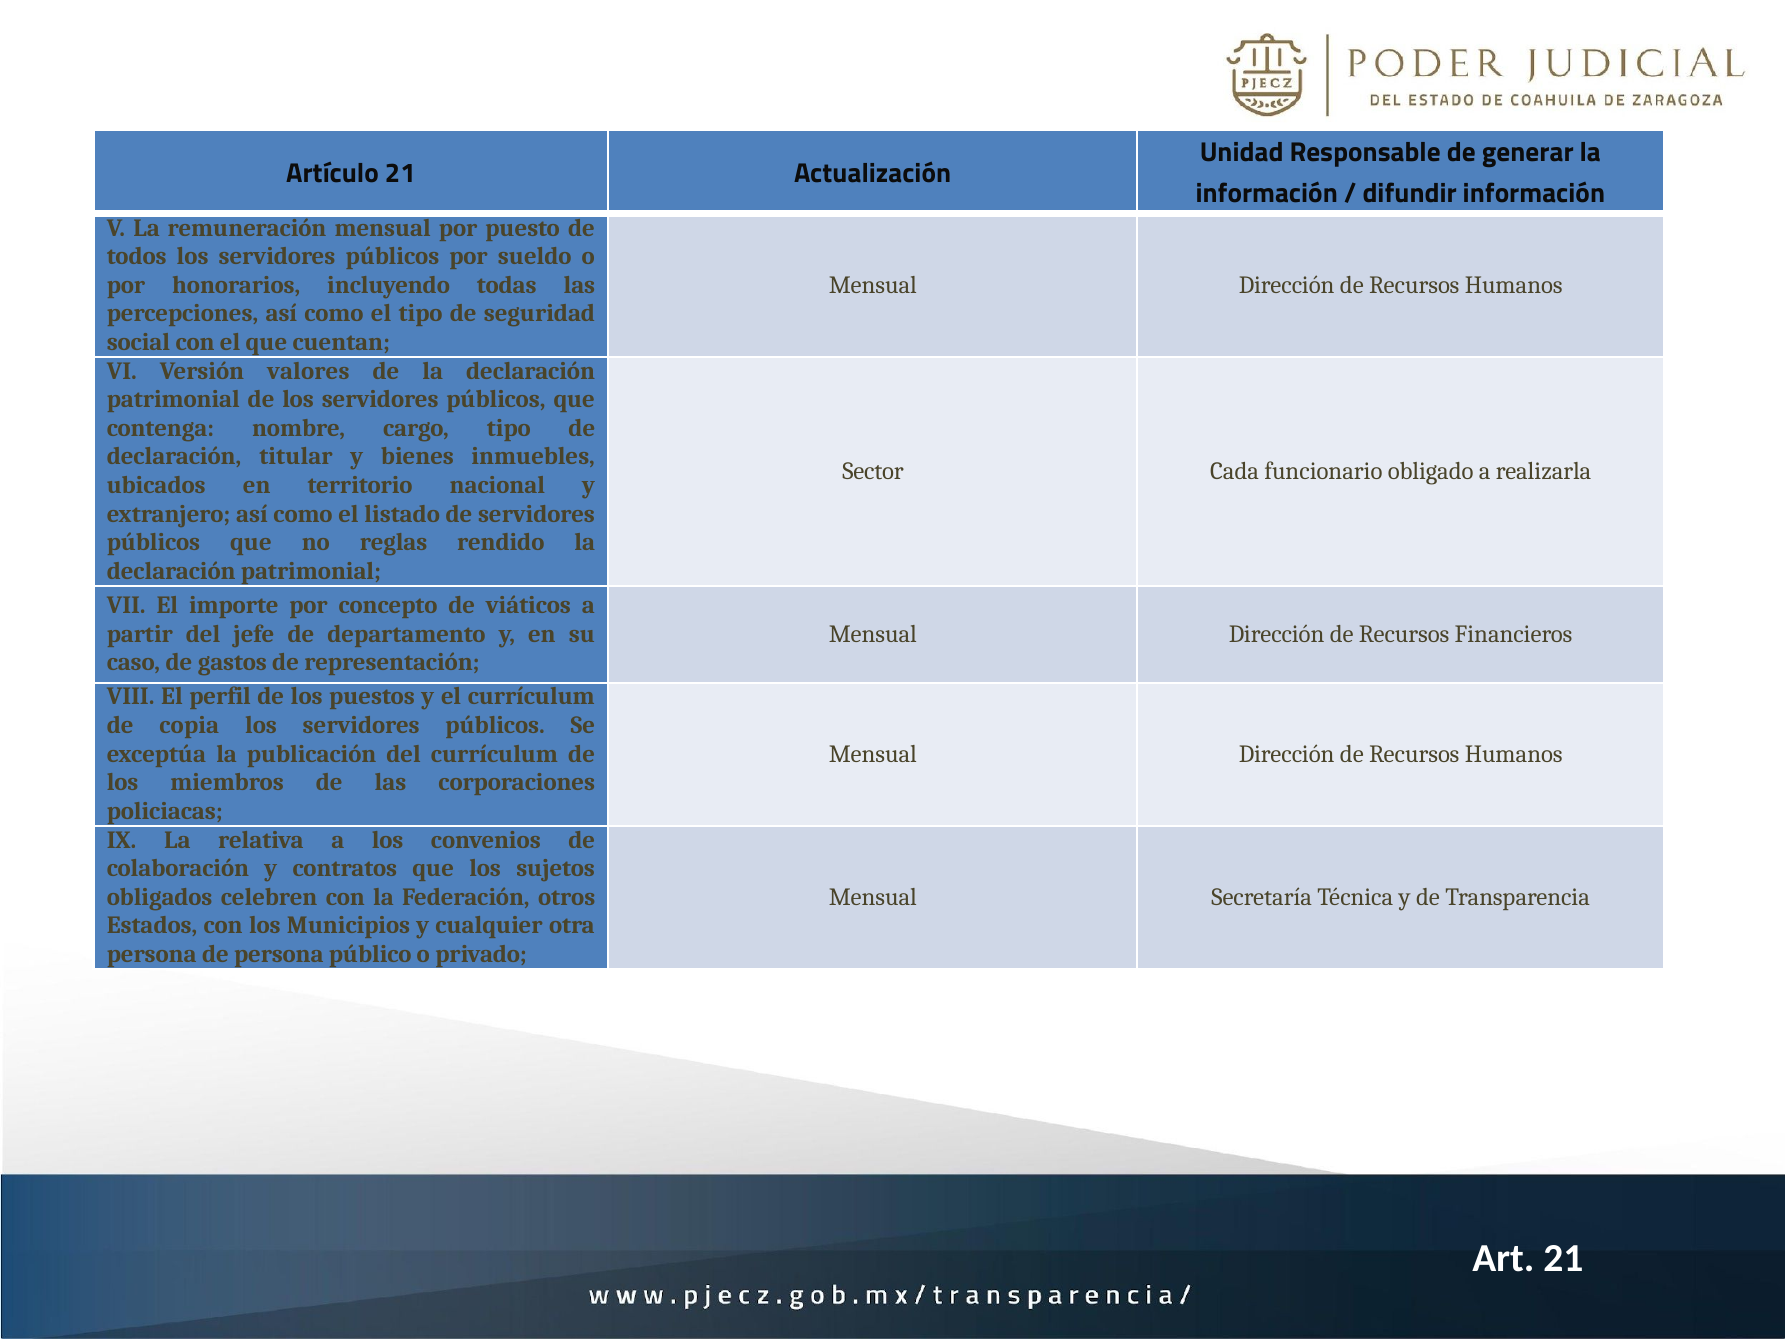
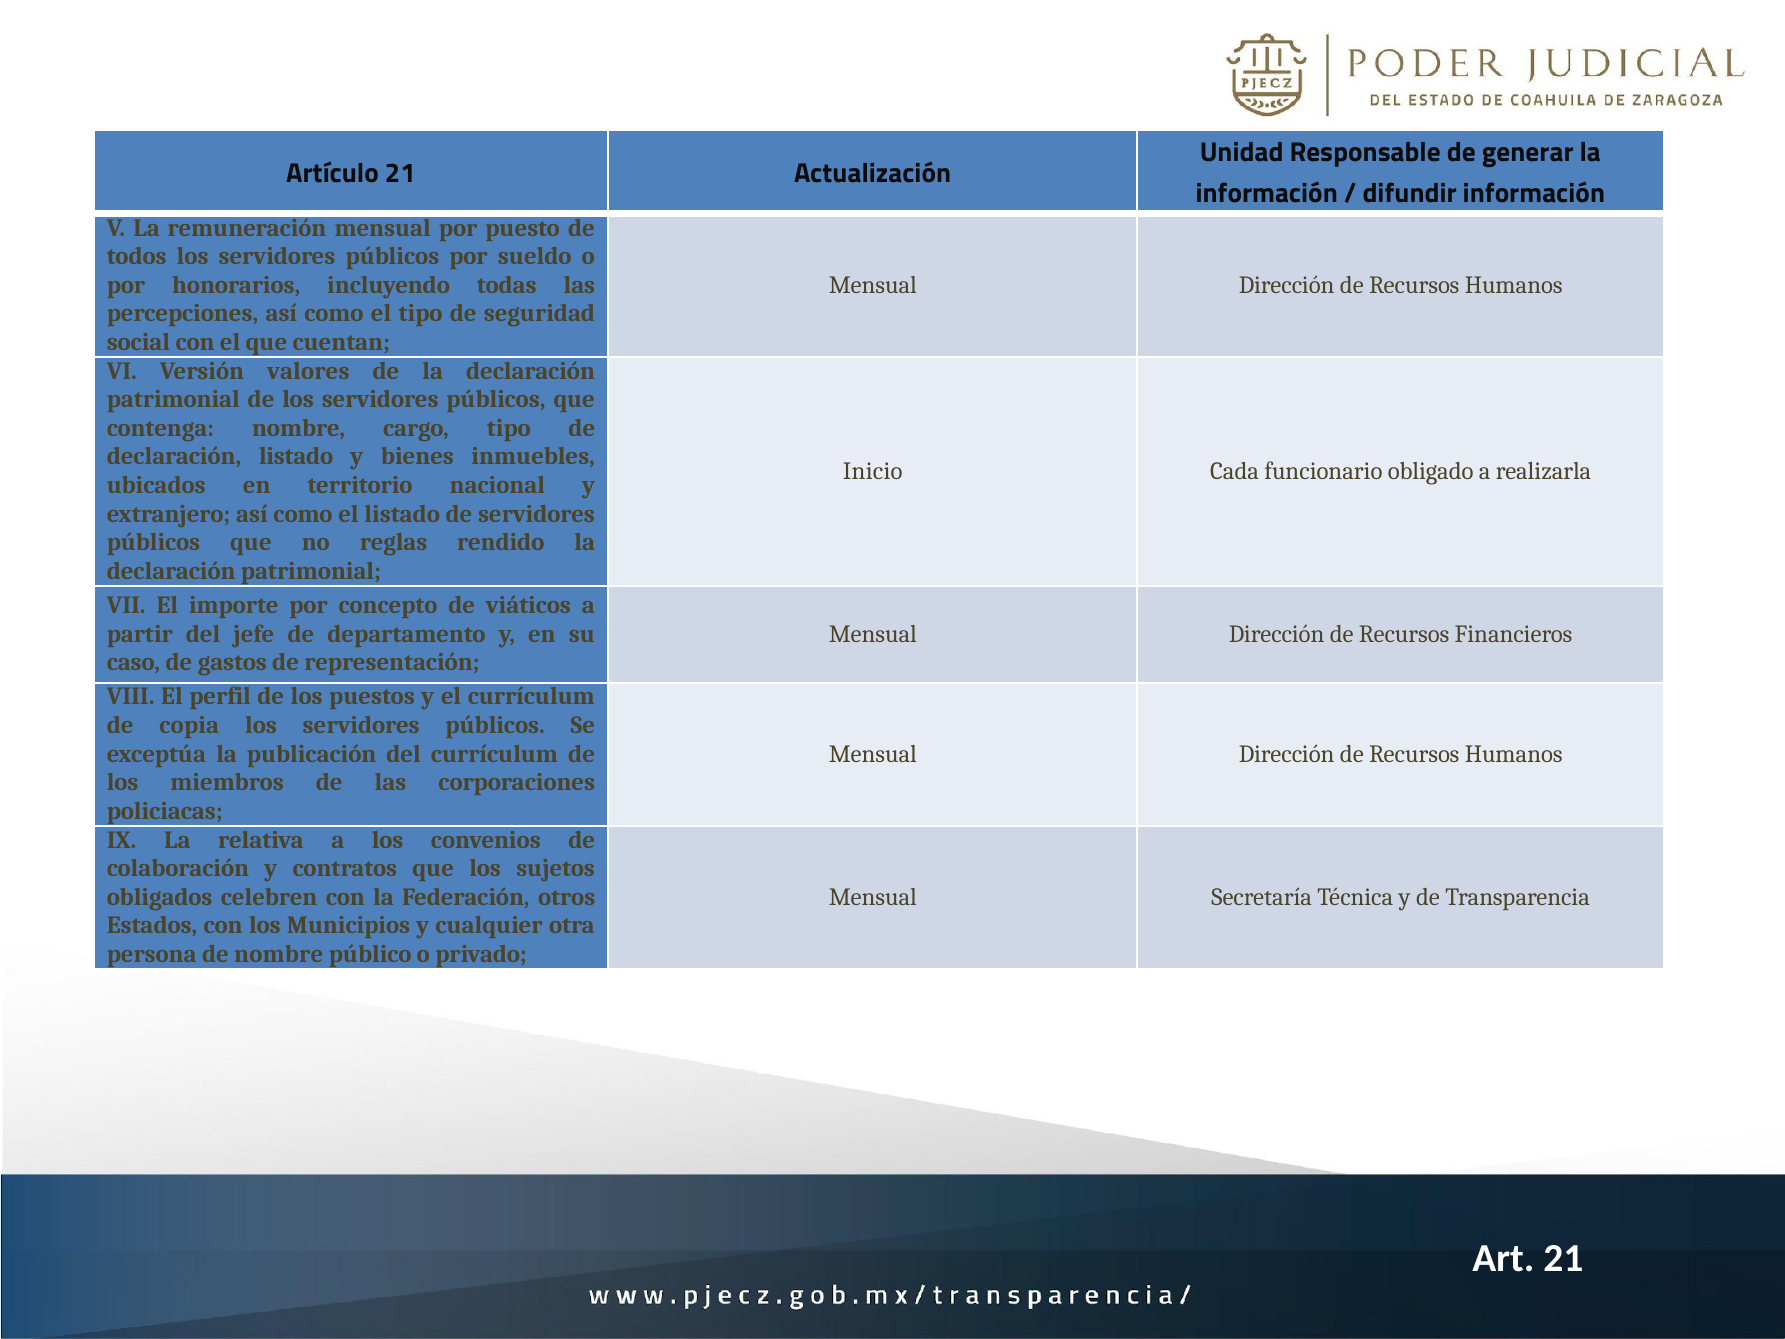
declaración titular: titular -> listado
Sector: Sector -> Inicio
de persona: persona -> nombre
